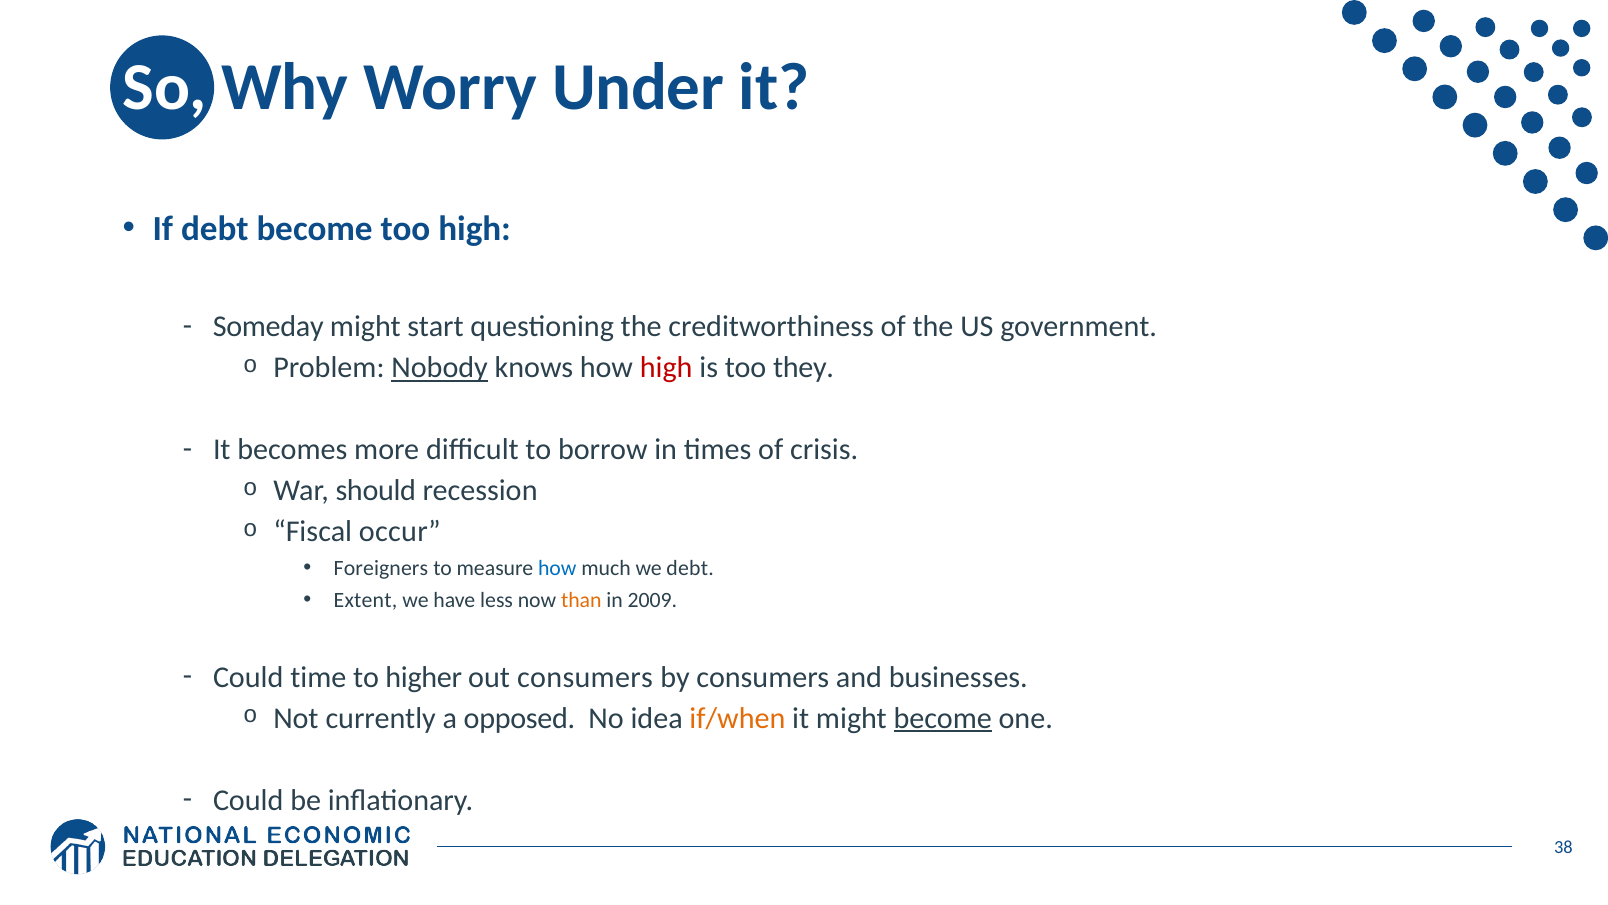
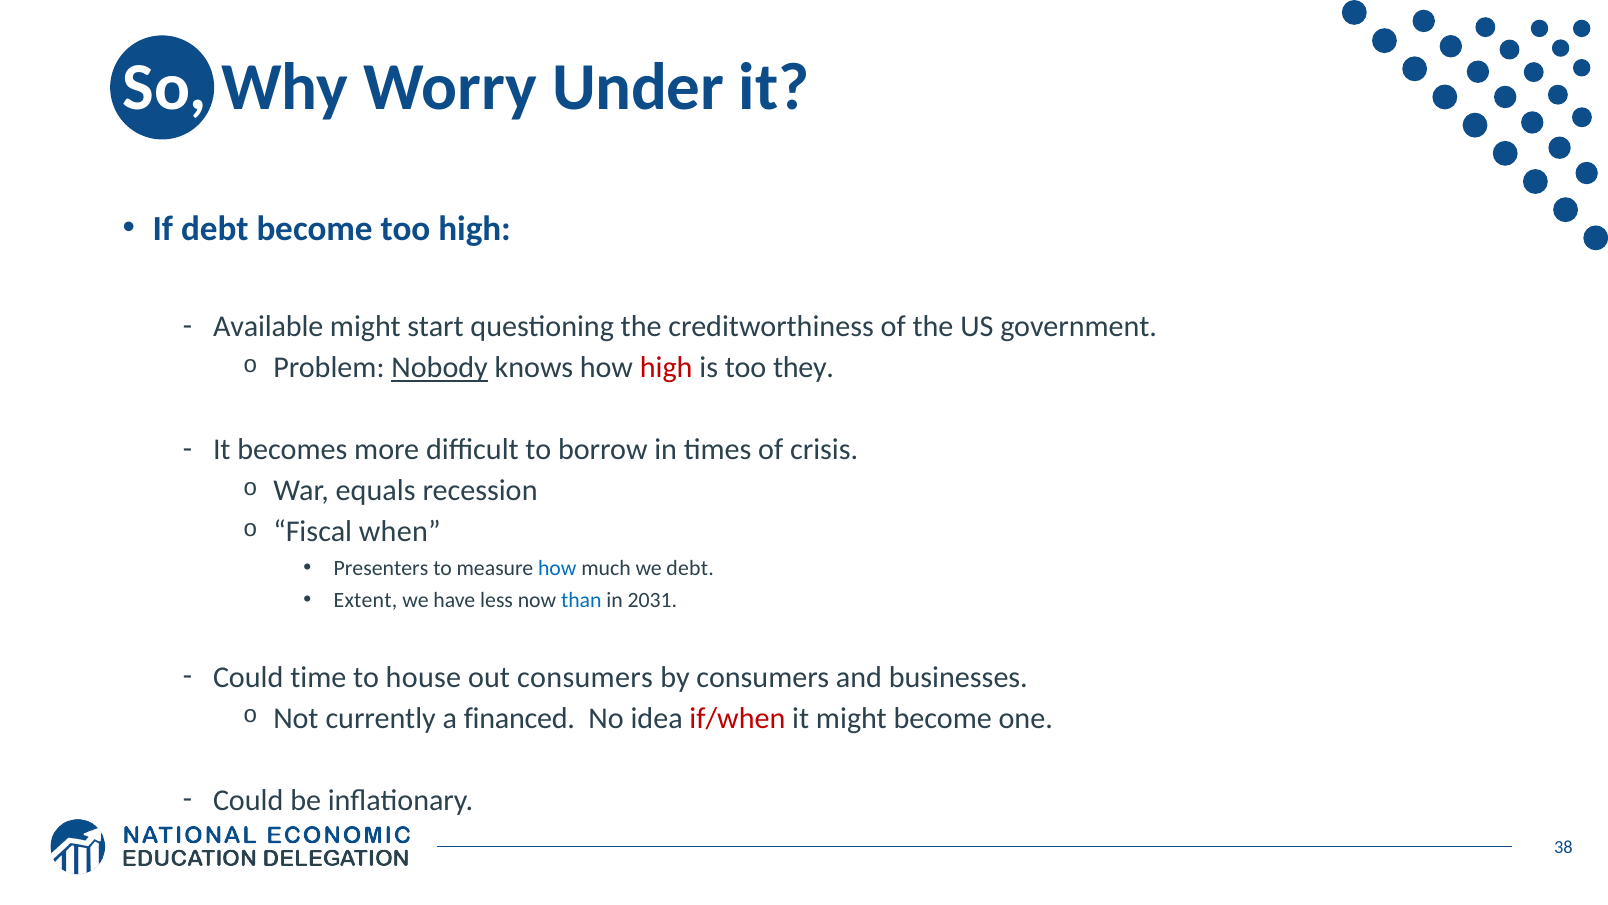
Someday: Someday -> Available
should: should -> equals
occur: occur -> when
Foreigners: Foreigners -> Presenters
than colour: orange -> blue
2009: 2009 -> 2031
higher: higher -> house
opposed: opposed -> financed
if/when colour: orange -> red
become at (943, 718) underline: present -> none
